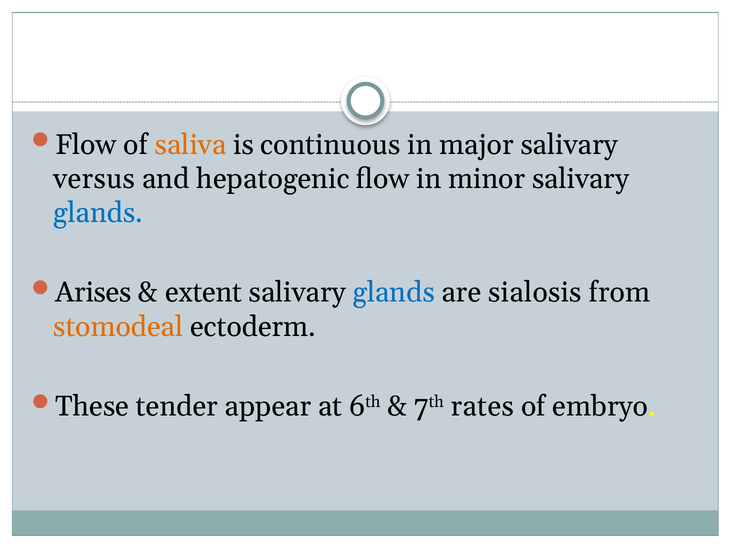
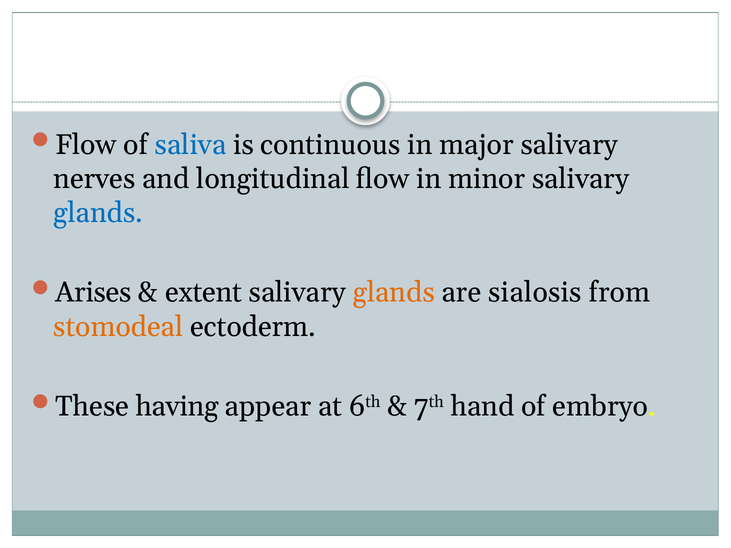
saliva colour: orange -> blue
versus: versus -> nerves
hepatogenic: hepatogenic -> longitudinal
glands at (394, 293) colour: blue -> orange
tender: tender -> having
rates: rates -> hand
